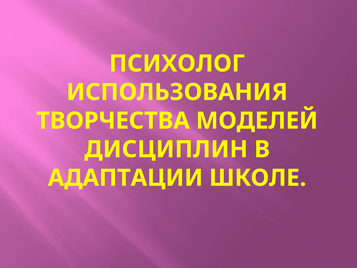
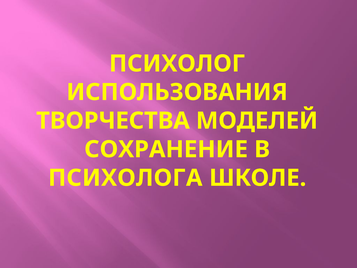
ДИСЦИПЛИН: ДИСЦИПЛИН -> СОХРАНЕНИЕ
АДАПТАЦИИ: АДАПТАЦИИ -> ПСИХОЛОГА
